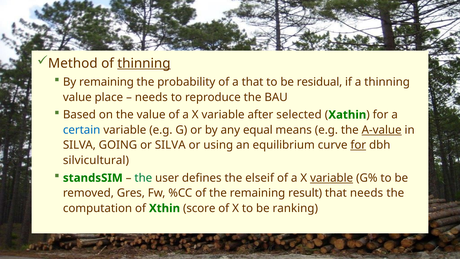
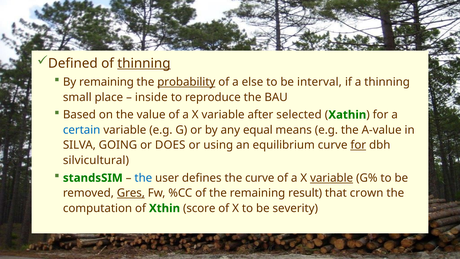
Method: Method -> Defined
probability underline: none -> present
a that: that -> else
residual: residual -> interval
value at (77, 97): value -> small
needs at (151, 97): needs -> inside
A-value underline: present -> none
or SILVA: SILVA -> DOES
the at (143, 178) colour: green -> blue
the elseif: elseif -> curve
Gres underline: none -> present
that needs: needs -> crown
ranking: ranking -> severity
